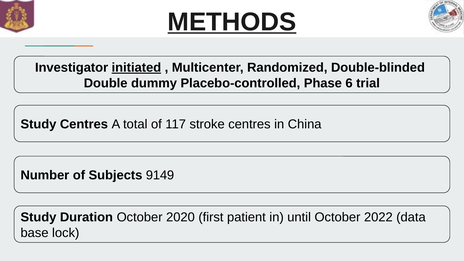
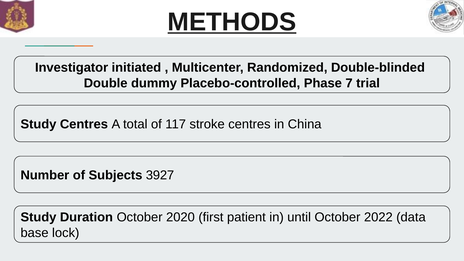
initiated underline: present -> none
6: 6 -> 7
9149: 9149 -> 3927
